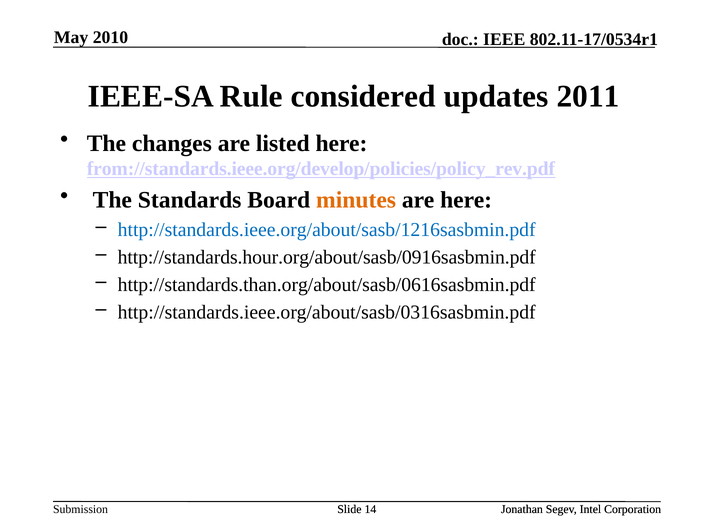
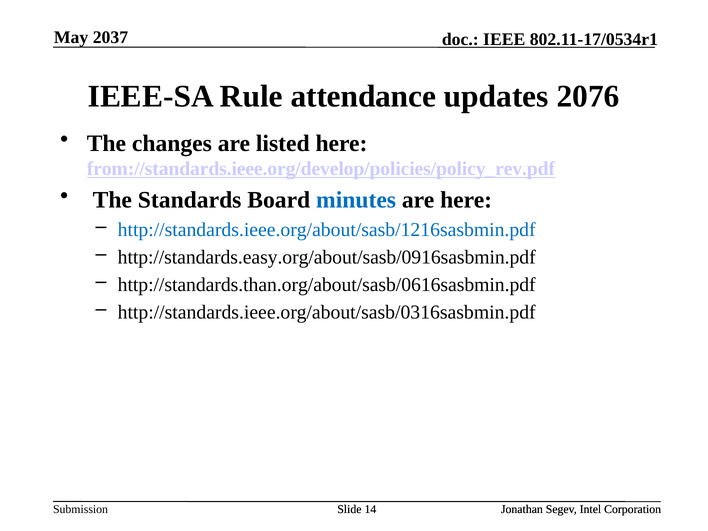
2010: 2010 -> 2037
considered: considered -> attendance
2011: 2011 -> 2076
minutes colour: orange -> blue
http://standards.hour.org/about/sasb/0916sasbmin.pdf: http://standards.hour.org/about/sasb/0916sasbmin.pdf -> http://standards.easy.org/about/sasb/0916sasbmin.pdf
